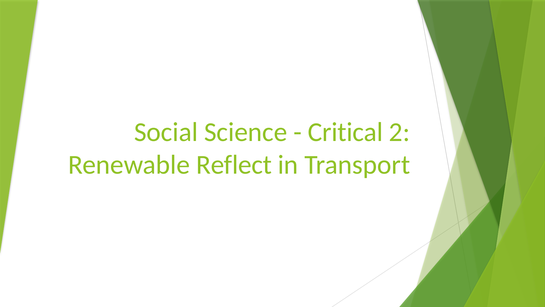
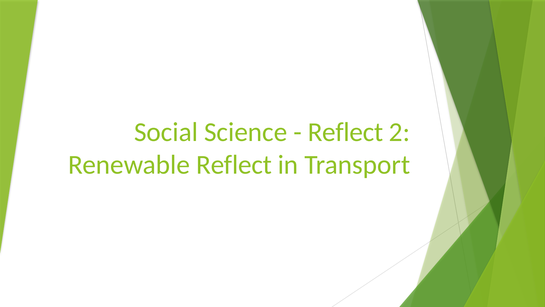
Critical at (345, 132): Critical -> Reflect
